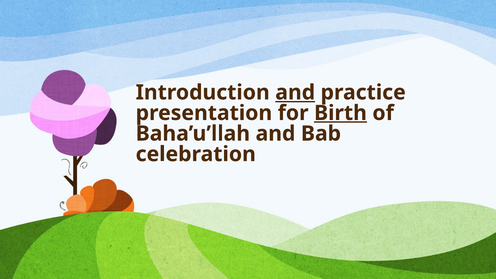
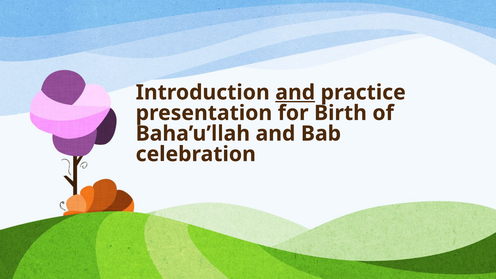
Birth underline: present -> none
